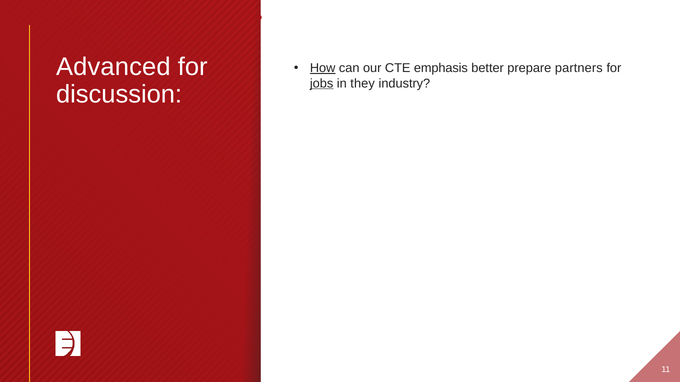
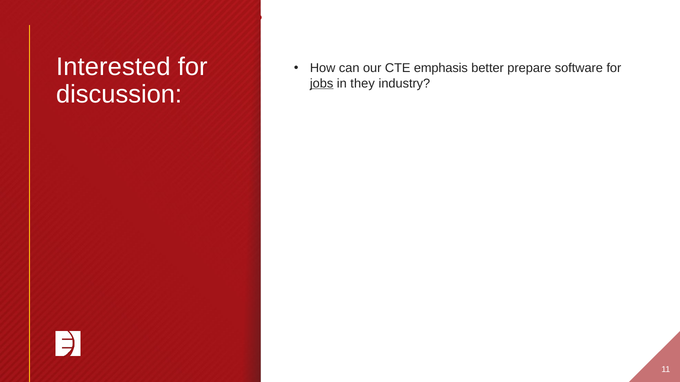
Advanced: Advanced -> Interested
How underline: present -> none
partners: partners -> software
